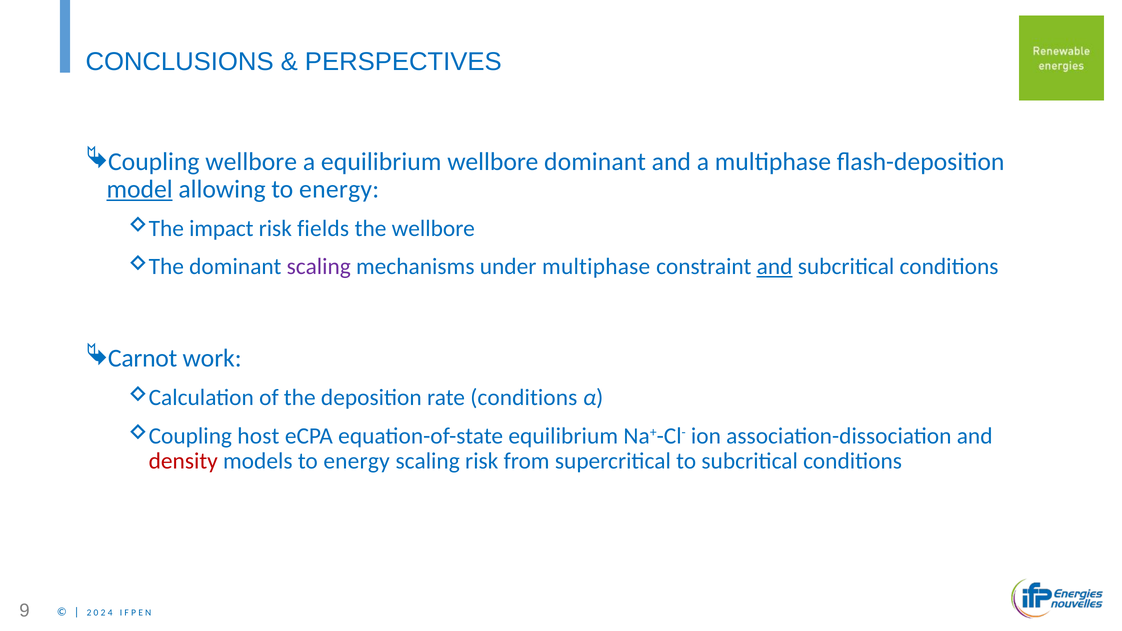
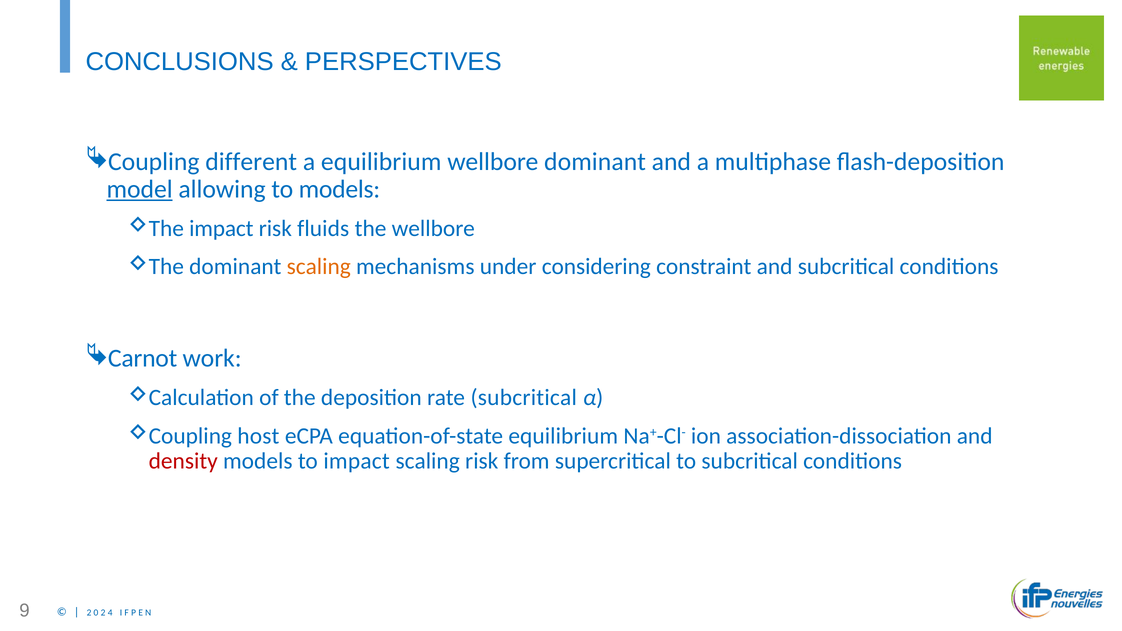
Coupling wellbore: wellbore -> different
allowing to energy: energy -> models
fields: fields -> fluids
scaling at (319, 267) colour: purple -> orange
under multiphase: multiphase -> considering
and at (775, 267) underline: present -> none
rate conditions: conditions -> subcritical
models to energy: energy -> impact
